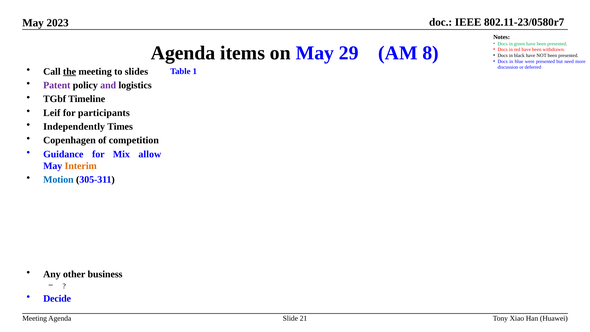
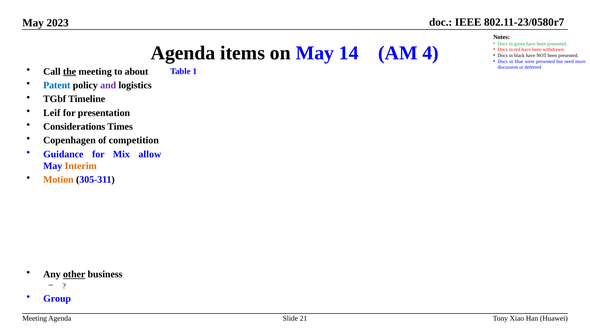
29: 29 -> 14
8: 8 -> 4
slides: slides -> about
Patent colour: purple -> blue
participants: participants -> presentation
Independently: Independently -> Considerations
Motion colour: blue -> orange
other underline: none -> present
Decide: Decide -> Group
